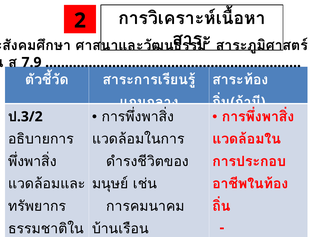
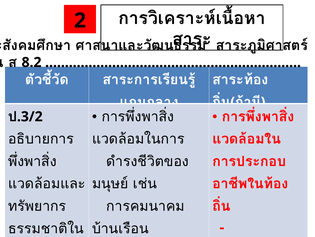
7.9: 7.9 -> 8.2
